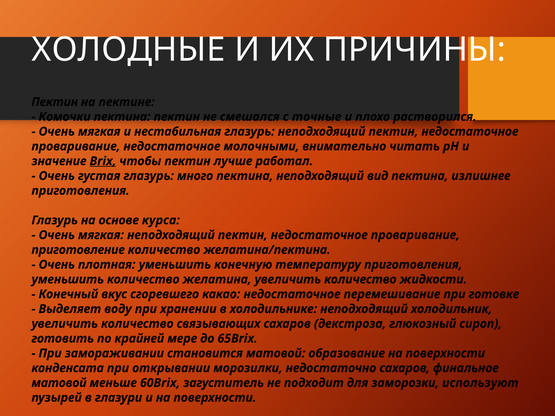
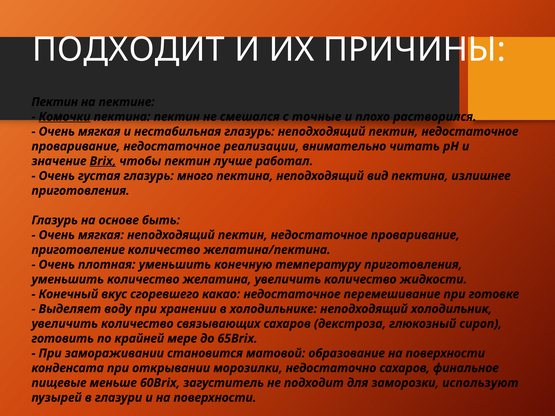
ХОЛОДНЫЕ at (129, 50): ХОЛОДНЫЕ -> ПОДХОДИТ
Комочки underline: none -> present
молочными: молочными -> реализации
курса: курса -> быть
матовой at (59, 383): матовой -> пищевые
